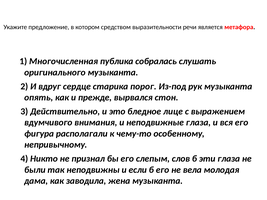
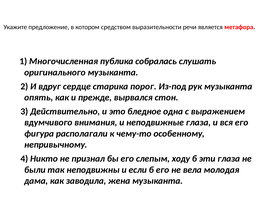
лице: лице -> одна
слов: слов -> ходу
